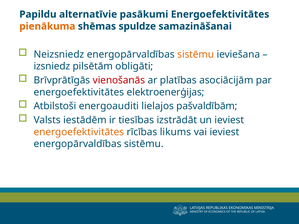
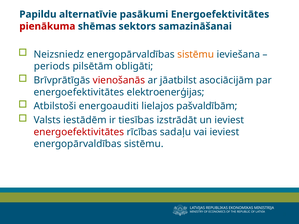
pienākuma colour: orange -> red
spuldze: spuldze -> sektors
izsniedz: izsniedz -> periods
platības: platības -> jāatbilst
energoefektivitātes at (79, 132) colour: orange -> red
likums: likums -> sadaļu
